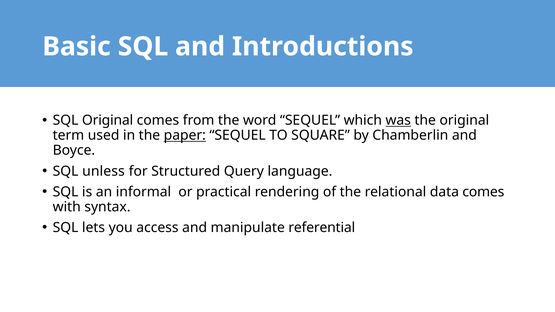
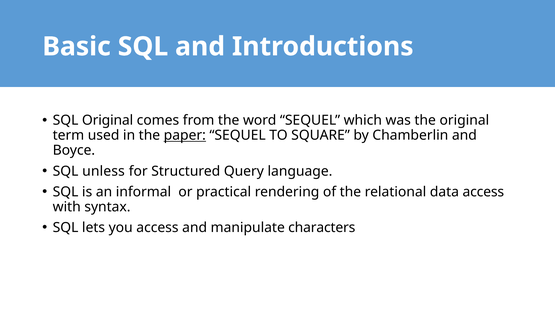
was underline: present -> none
data comes: comes -> access
referential: referential -> characters
